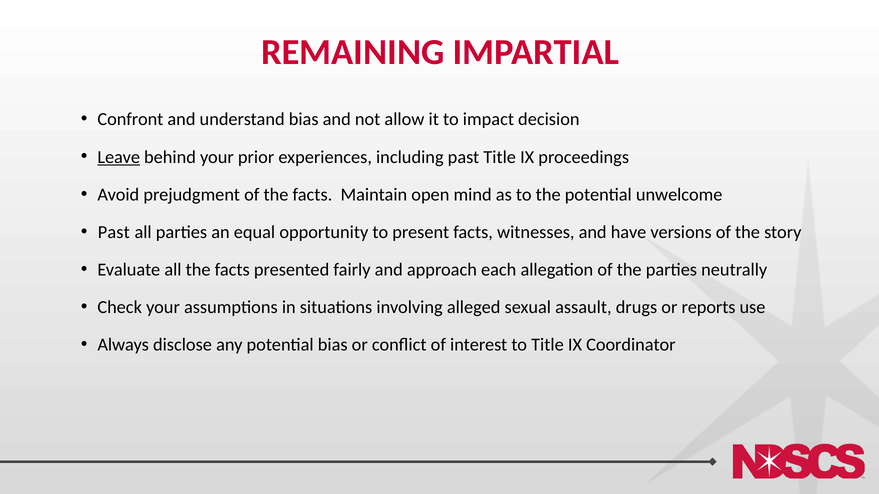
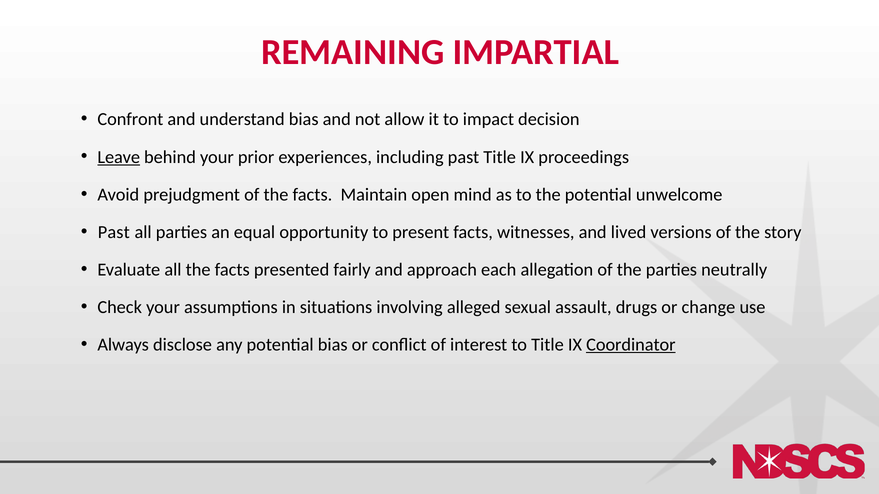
have: have -> lived
reports: reports -> change
Coordinator underline: none -> present
